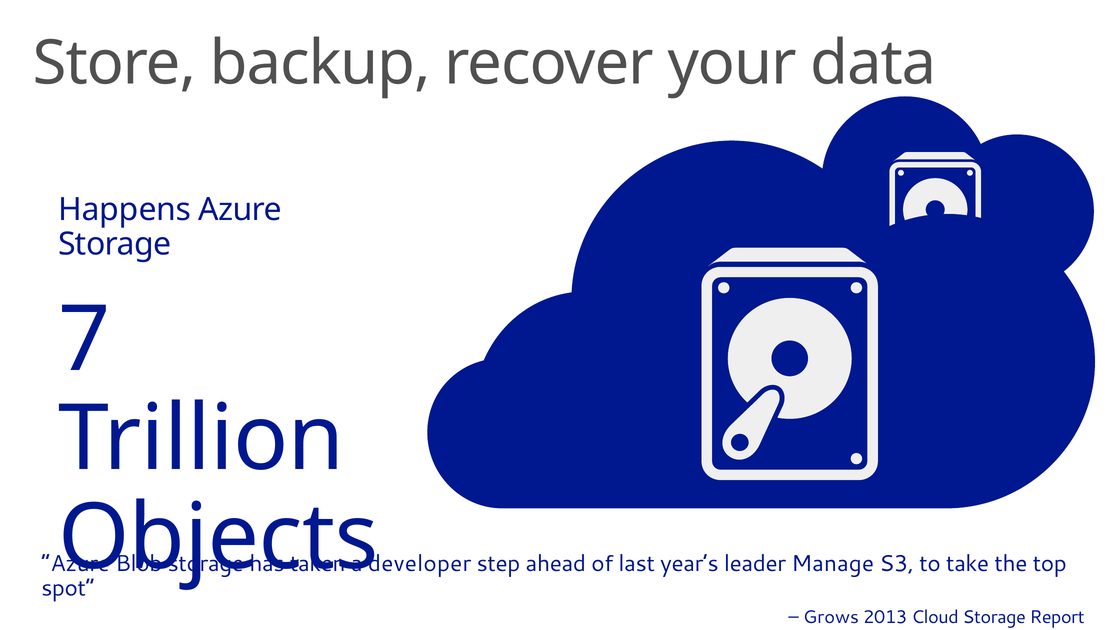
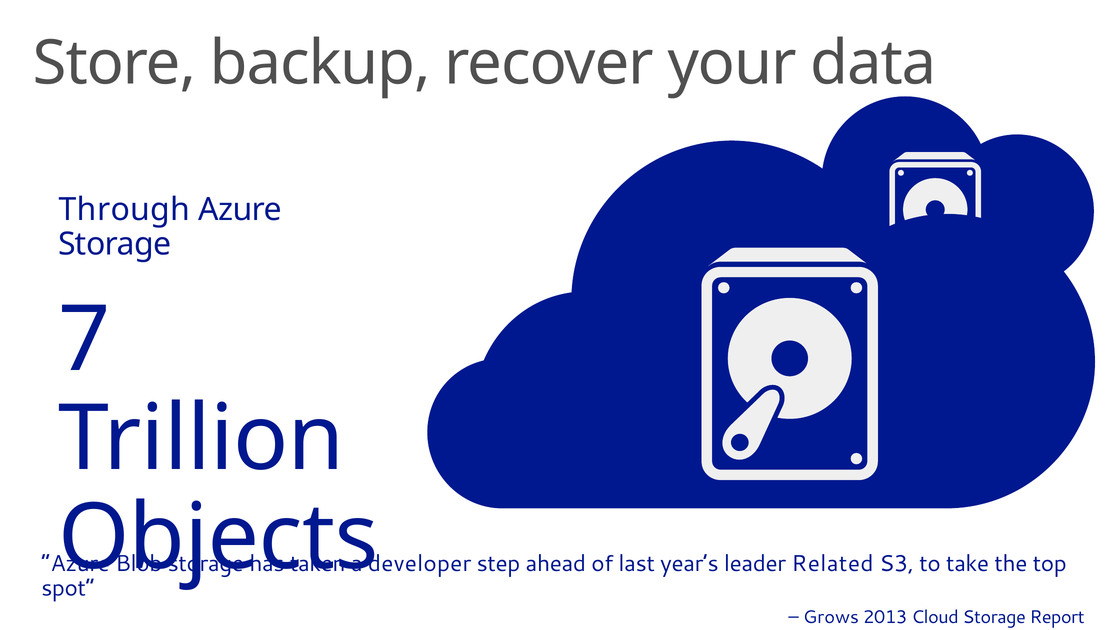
Happens: Happens -> Through
Manage: Manage -> Related
